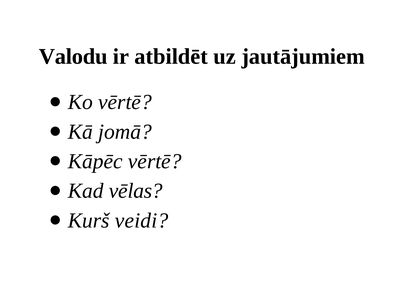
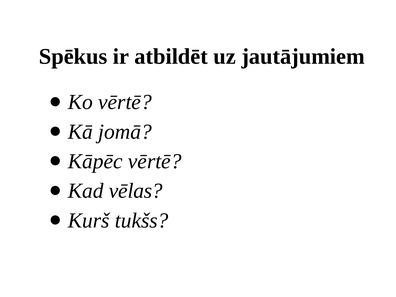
Valodu: Valodu -> Spēkus
veidi: veidi -> tukšs
